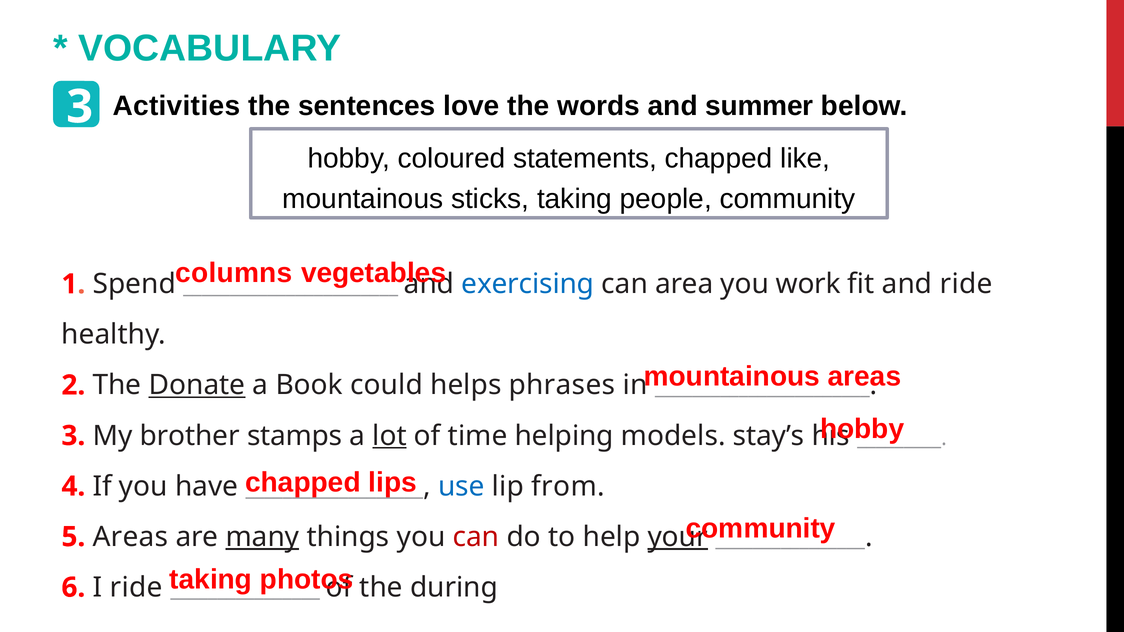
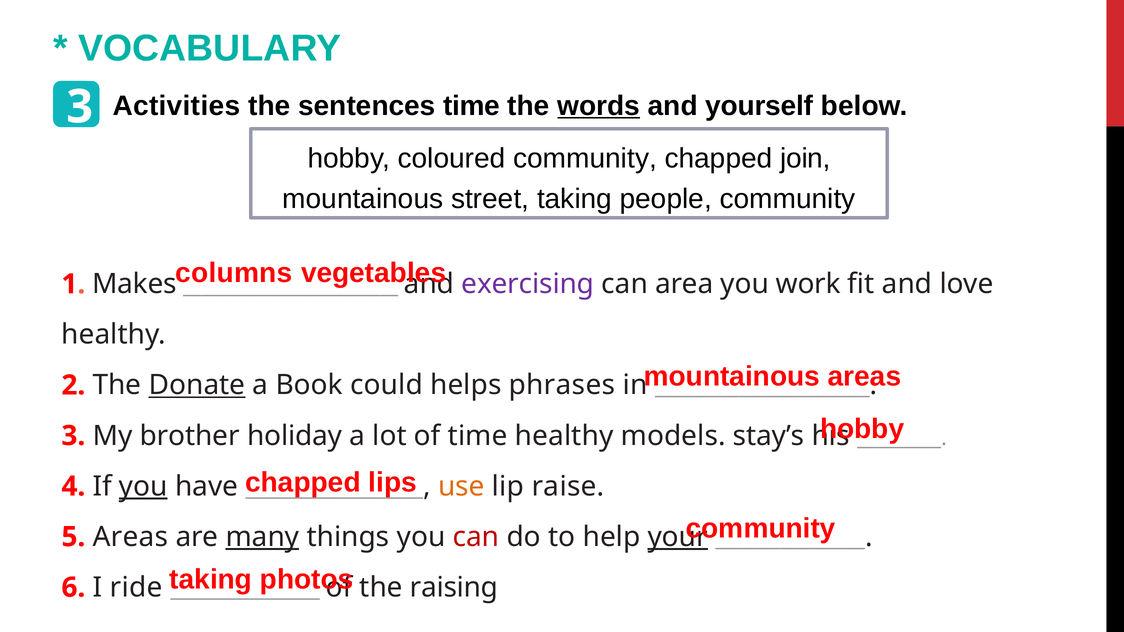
sentences love: love -> time
words underline: none -> present
summer: summer -> yourself
coloured statements: statements -> community
like: like -> join
sticks: sticks -> street
Spend: Spend -> Makes
exercising colour: blue -> purple
and ride: ride -> love
stamps: stamps -> holiday
lot underline: present -> none
time helping: helping -> healthy
you at (143, 487) underline: none -> present
use colour: blue -> orange
from: from -> raise
during: during -> raising
